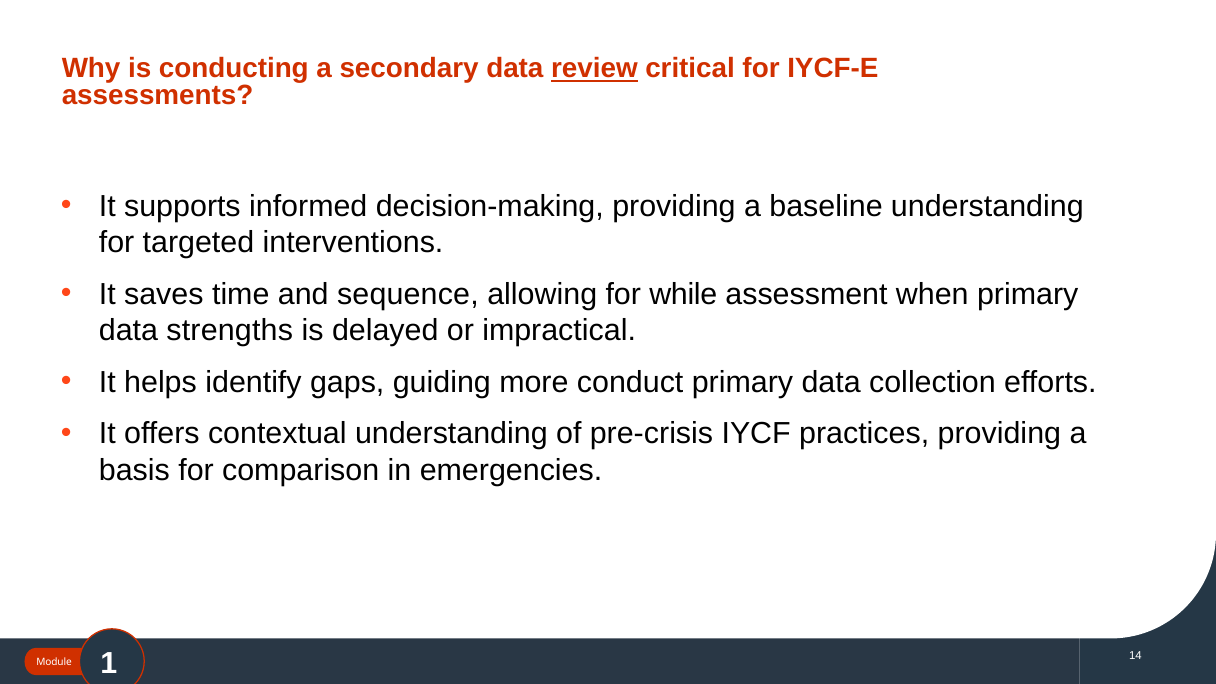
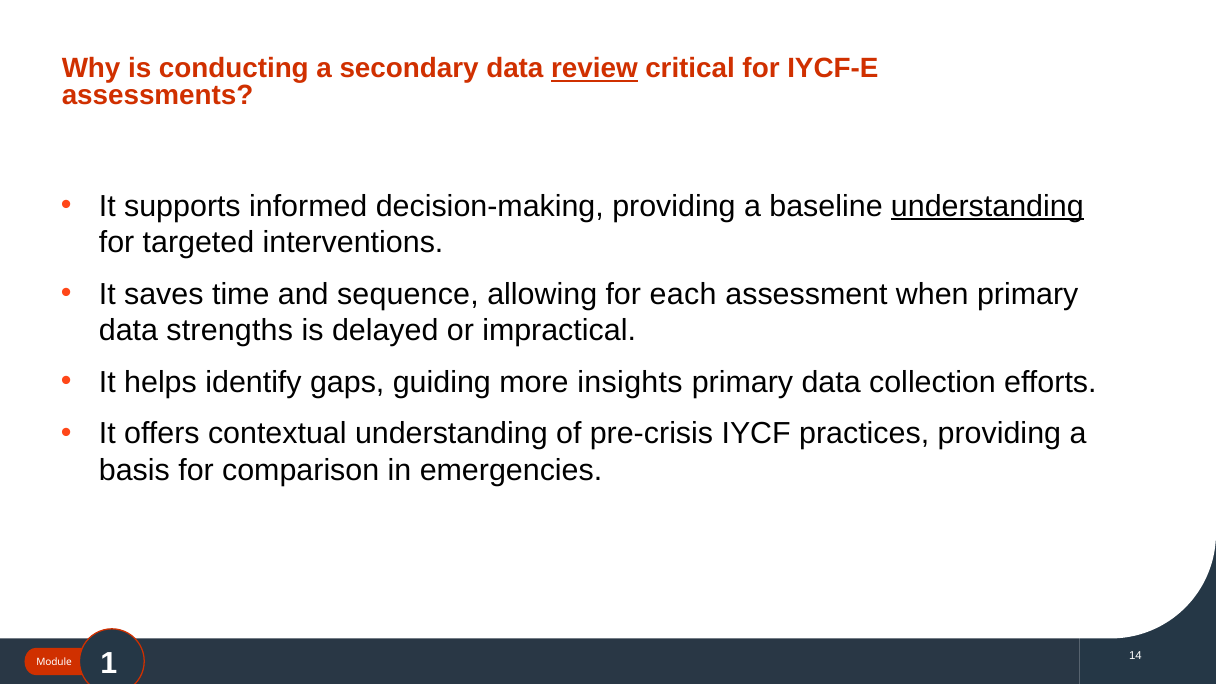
understanding at (987, 206) underline: none -> present
while: while -> each
conduct: conduct -> insights
